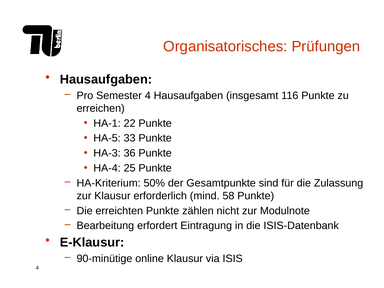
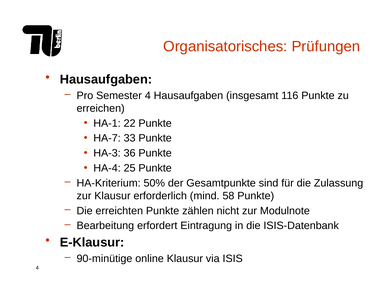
HA-5: HA-5 -> HA-7
